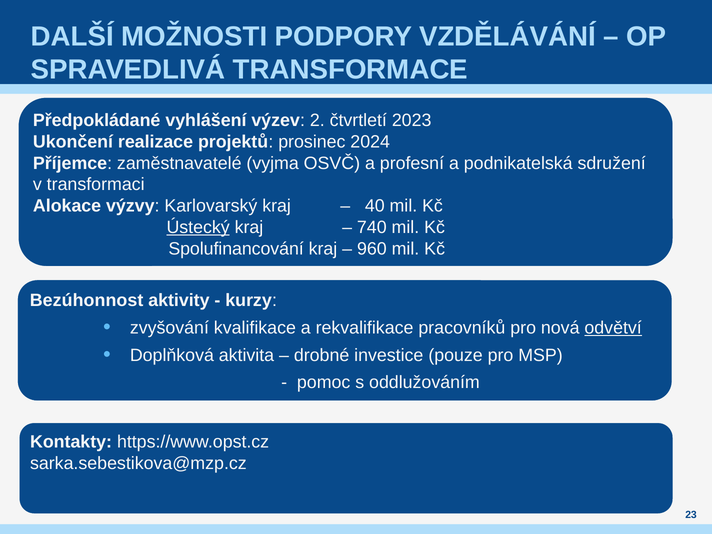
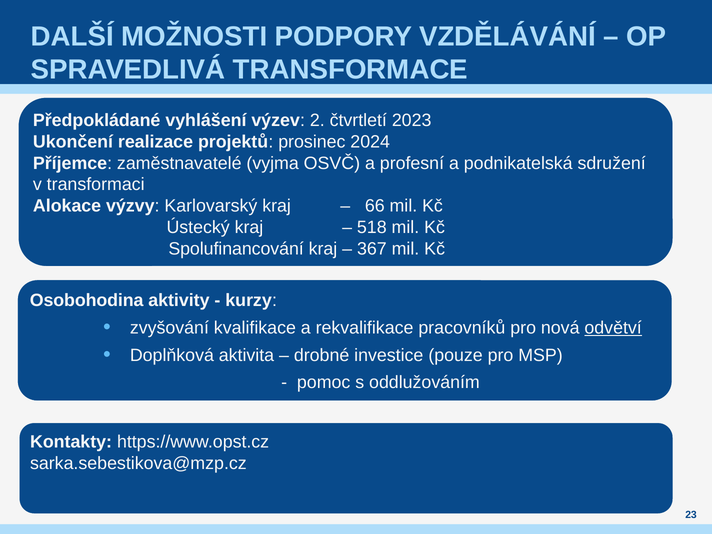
40: 40 -> 66
Ústecký underline: present -> none
740: 740 -> 518
960: 960 -> 367
Bezúhonnost: Bezúhonnost -> Osobohodina
